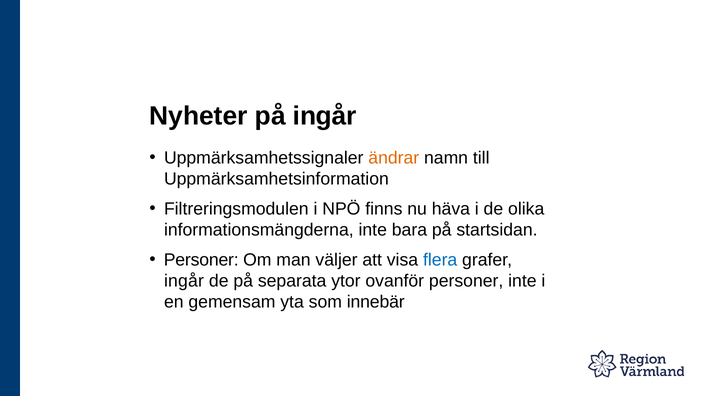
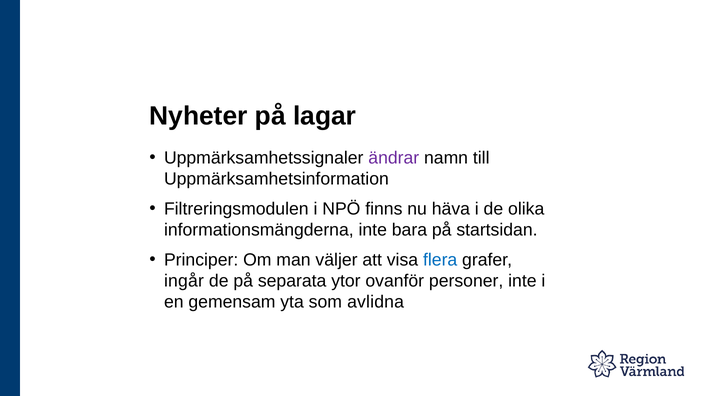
på ingår: ingår -> lagar
ändrar colour: orange -> purple
Personer at (201, 260): Personer -> Principer
innebär: innebär -> avlidna
